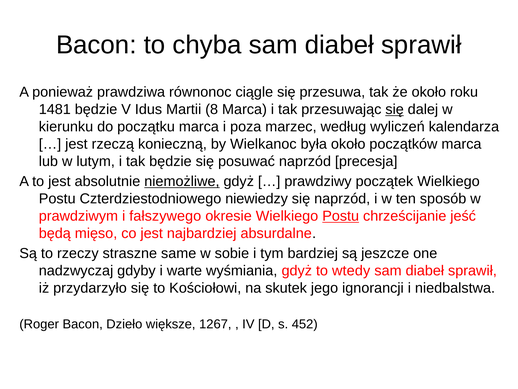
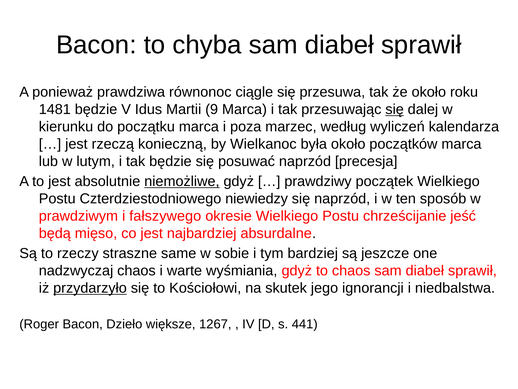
8: 8 -> 9
Postu at (341, 216) underline: present -> none
nadzwyczaj gdyby: gdyby -> chaos
to wtedy: wtedy -> chaos
przydarzyło underline: none -> present
452: 452 -> 441
